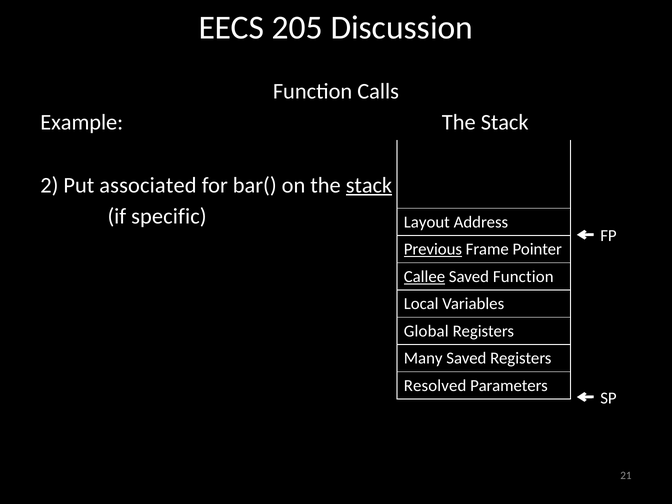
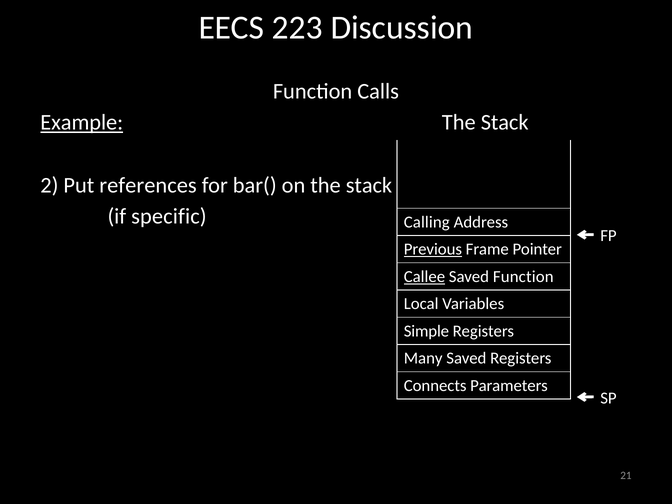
205: 205 -> 223
Example underline: none -> present
associated: associated -> references
stack at (369, 185) underline: present -> none
Layout: Layout -> Calling
Global: Global -> Simple
Resolved: Resolved -> Connects
